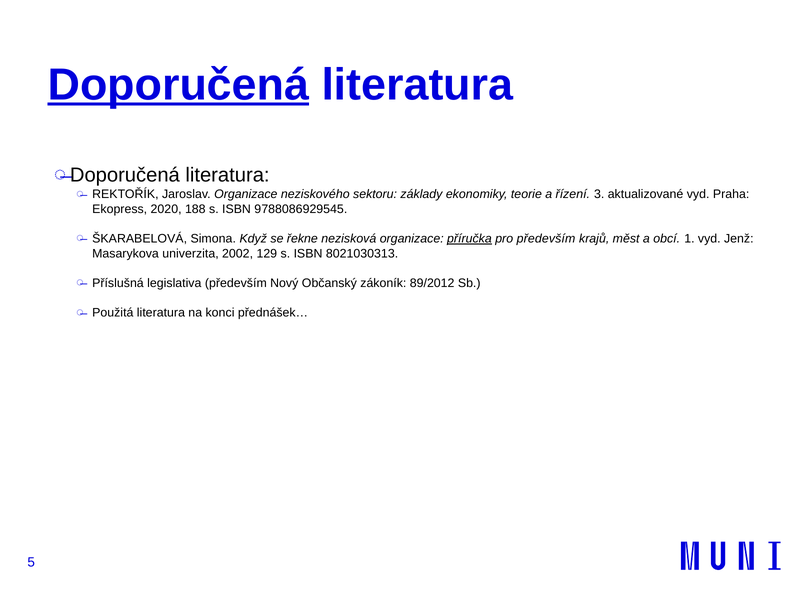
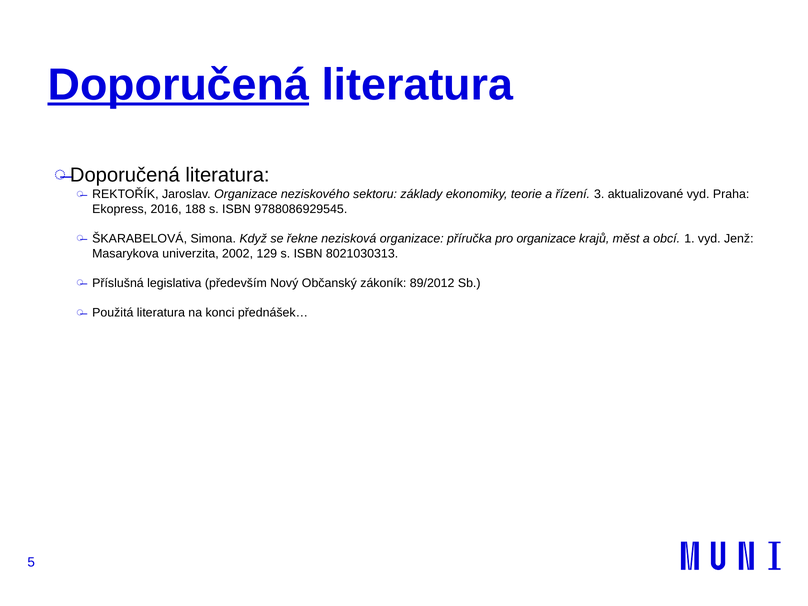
2020: 2020 -> 2016
příručka underline: present -> none
pro především: především -> organizace
